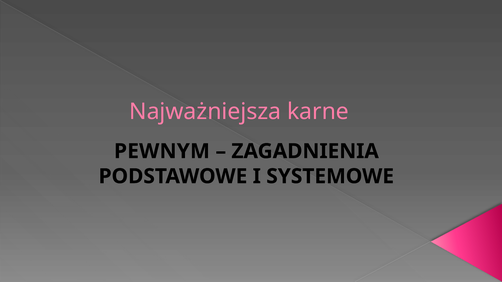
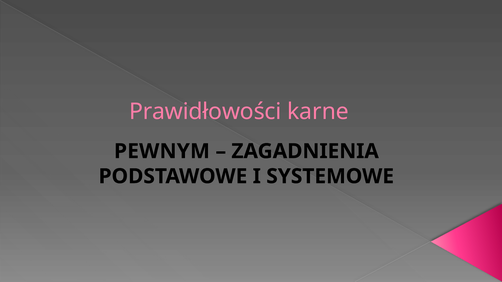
Najważniejsza: Najważniejsza -> Prawidłowości
